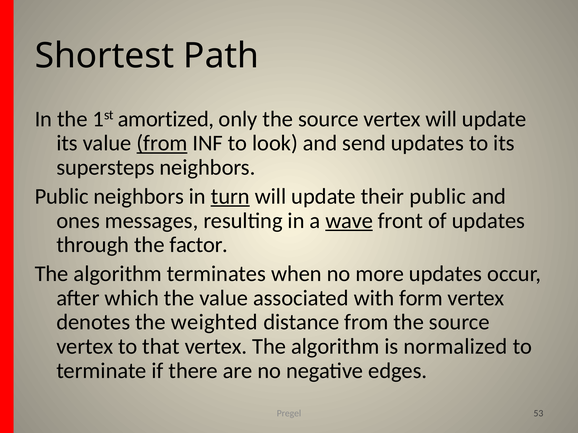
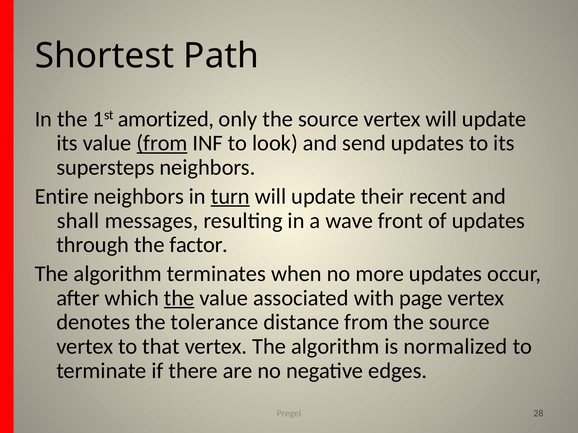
Public at (62, 197): Public -> Entire
their public: public -> recent
ones: ones -> shall
wave underline: present -> none
the at (179, 298) underline: none -> present
form: form -> page
weighted: weighted -> tolerance
53: 53 -> 28
